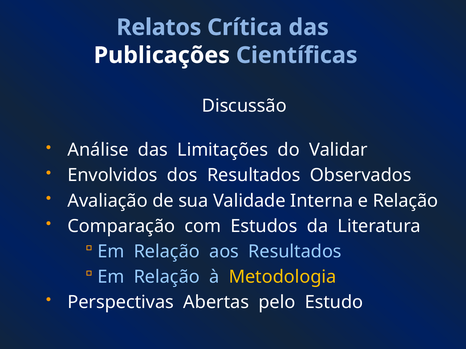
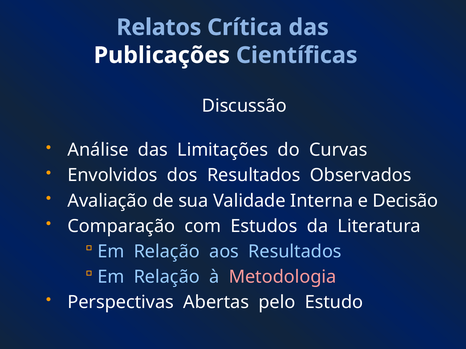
Validar: Validar -> Curvas
e Relação: Relação -> Decisão
Metodologia colour: yellow -> pink
